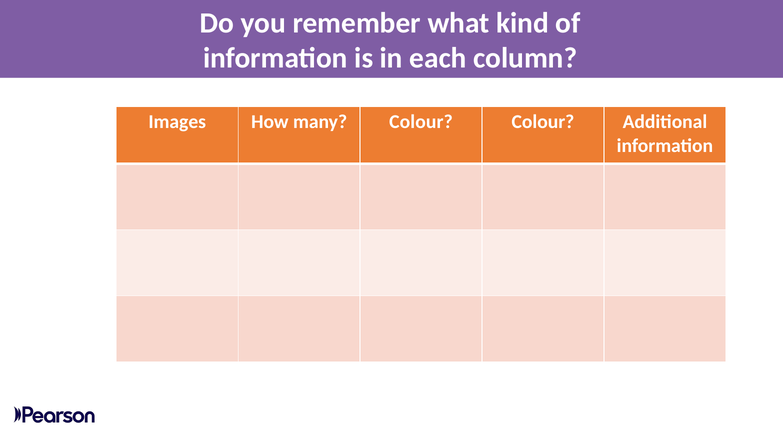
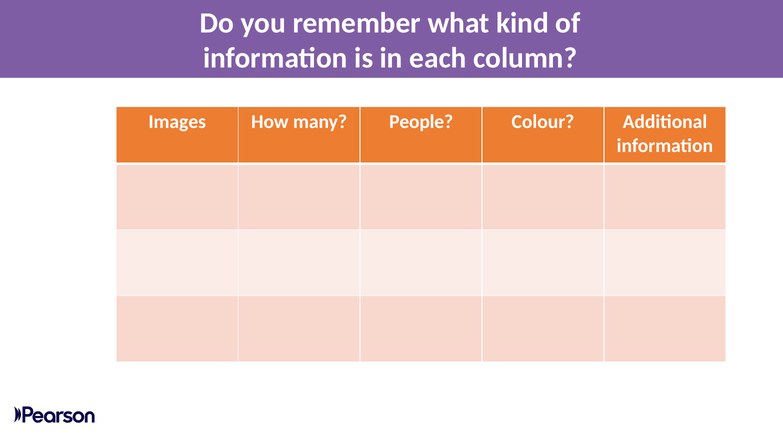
many Colour: Colour -> People
